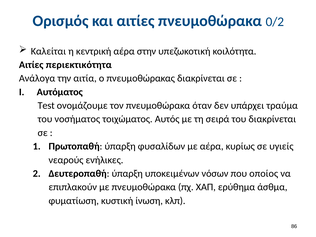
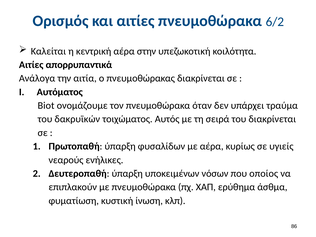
0/2: 0/2 -> 6/2
περιεκτικότητα: περιεκτικότητα -> απορρυπαντικά
Test: Test -> Biot
νοσήματος: νοσήματος -> δακρυϊκών
